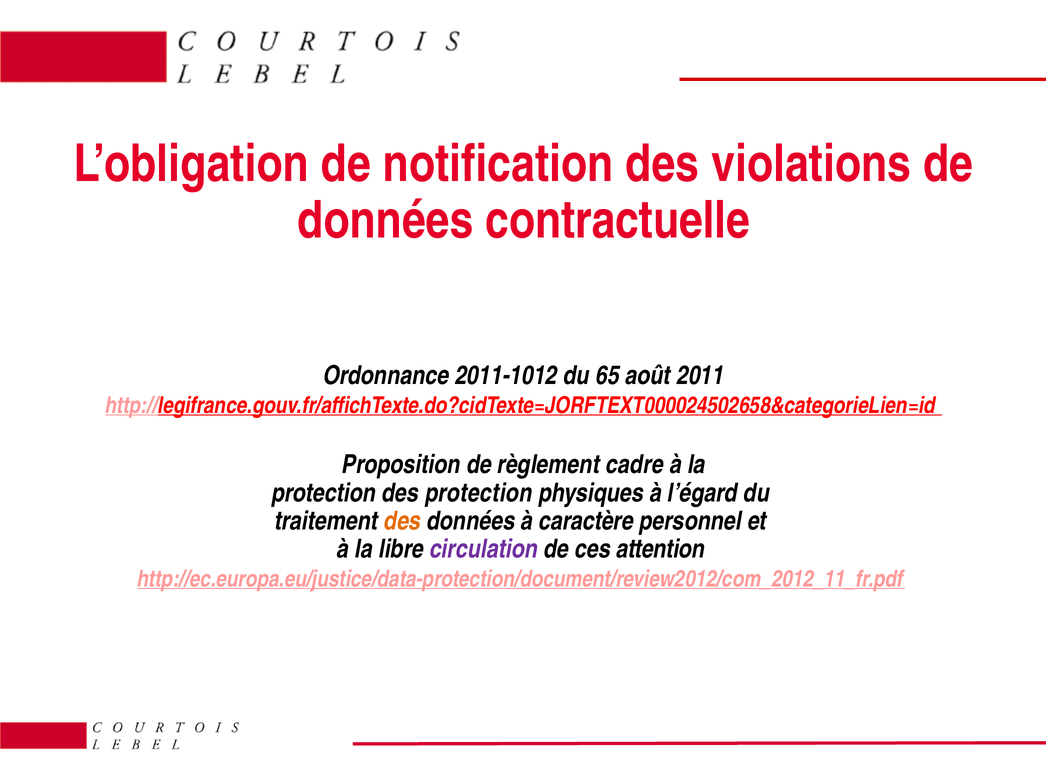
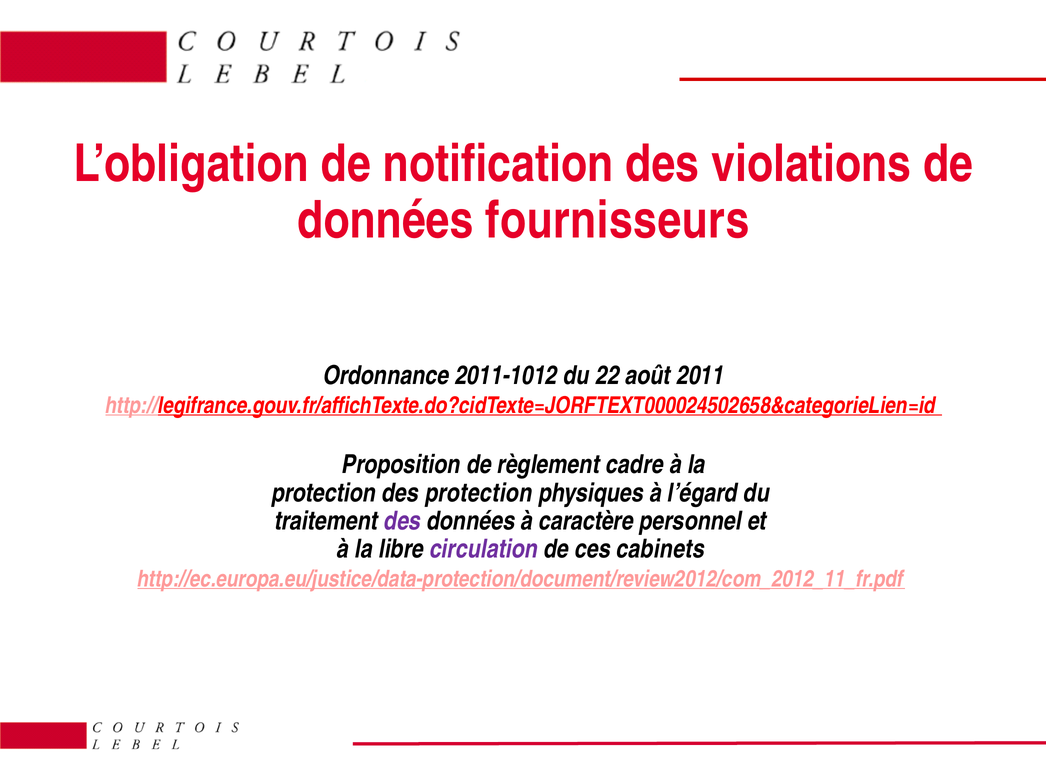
contractuelle: contractuelle -> fournisseurs
65: 65 -> 22
des at (402, 521) colour: orange -> purple
attention: attention -> cabinets
